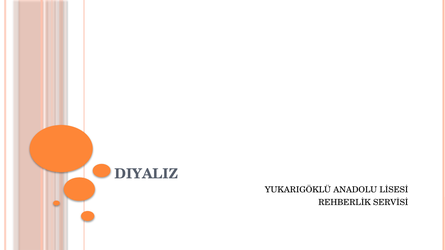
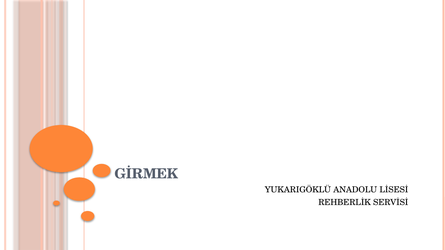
DIYALIZ: DIYALIZ -> GİRMEK
